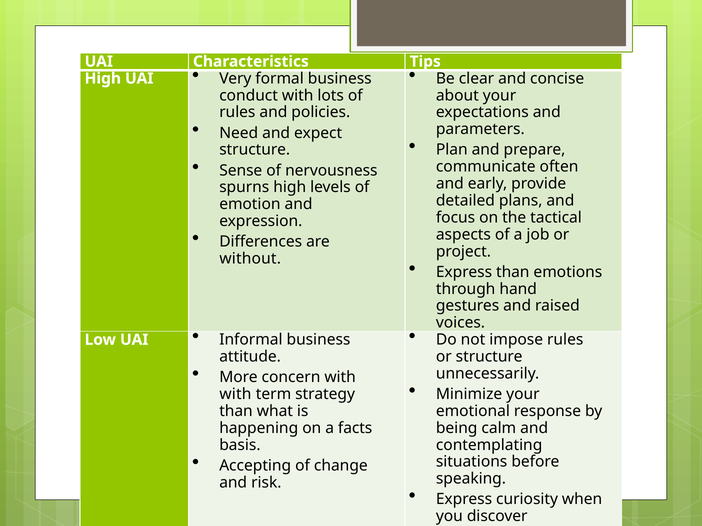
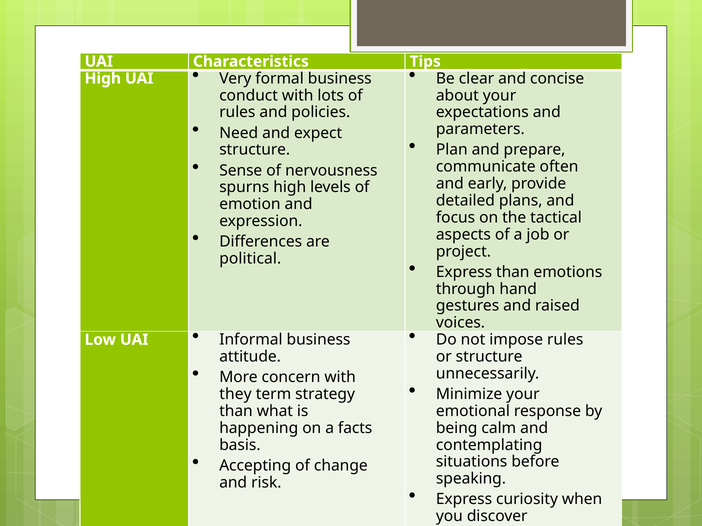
without: without -> political
with at (235, 394): with -> they
